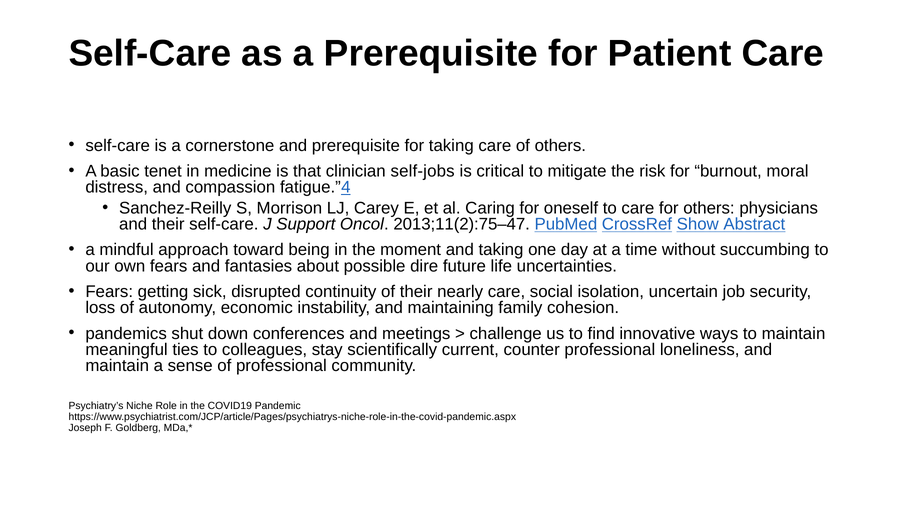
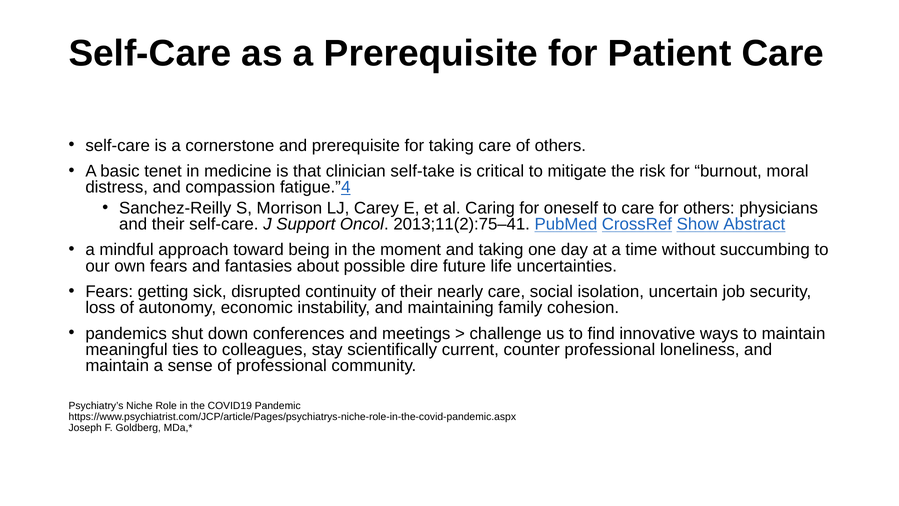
self-jobs: self-jobs -> self-take
2013;11(2):75–47: 2013;11(2):75–47 -> 2013;11(2):75–41
